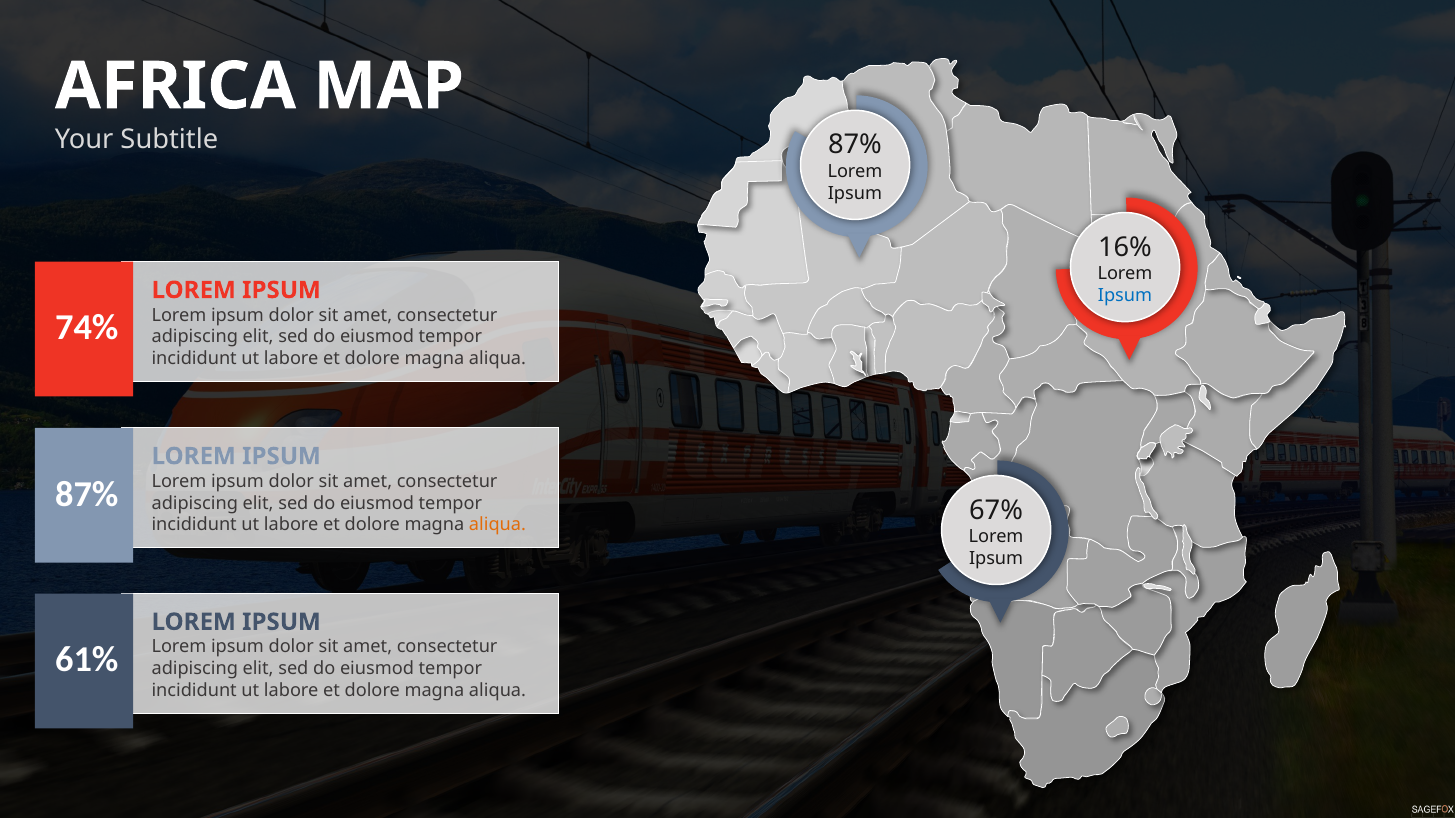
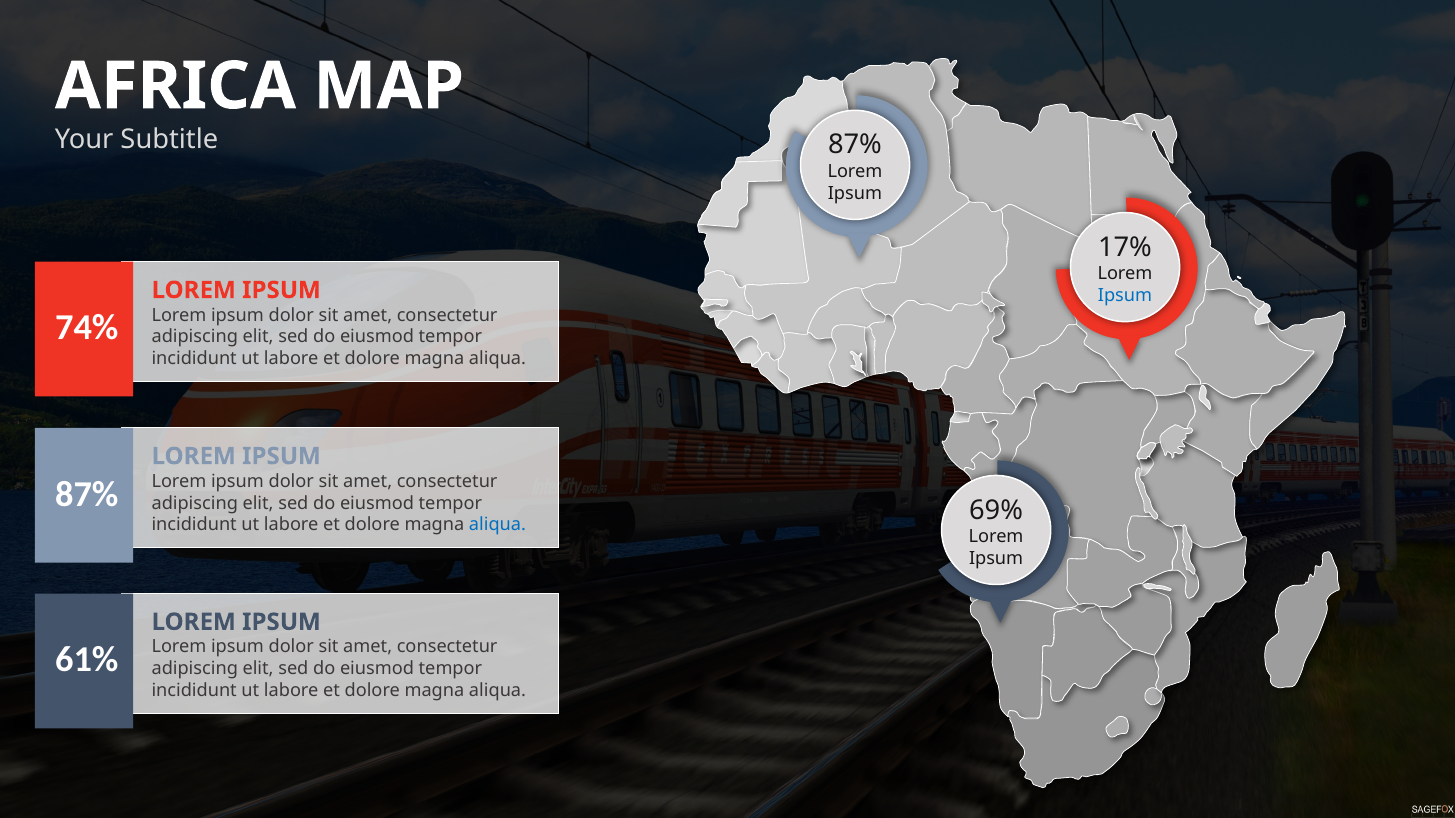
16%: 16% -> 17%
67%: 67% -> 69%
aliqua at (497, 525) colour: orange -> blue
